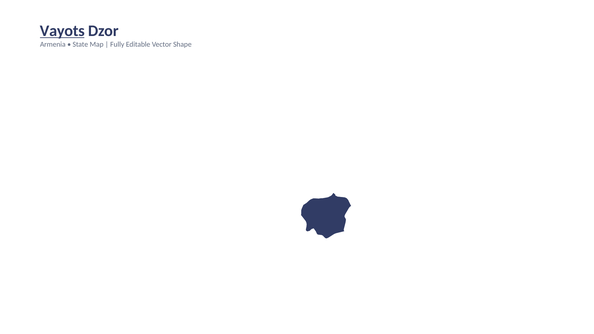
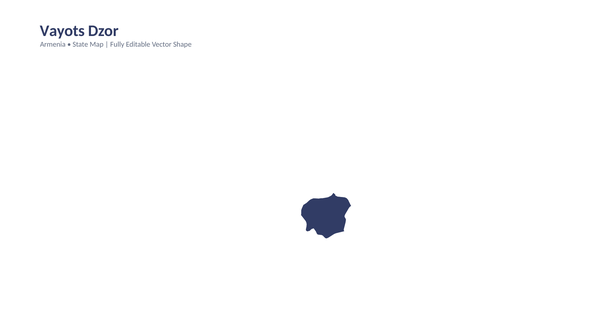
Vayots underline: present -> none
